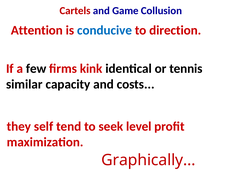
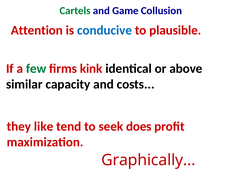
Cartels colour: red -> green
direction: direction -> plausible
few colour: black -> green
tennis: tennis -> above
self: self -> like
level: level -> does
